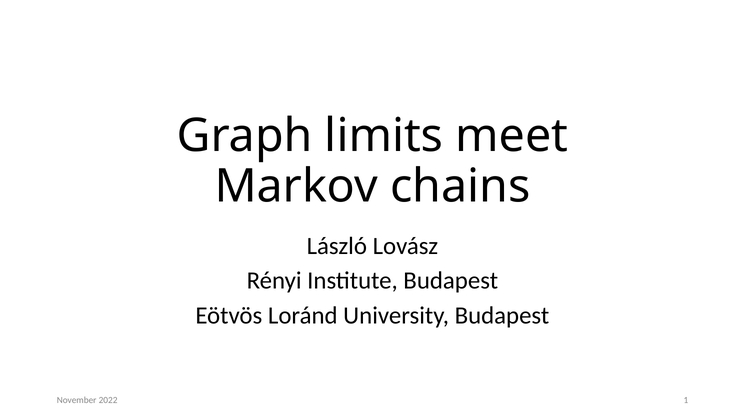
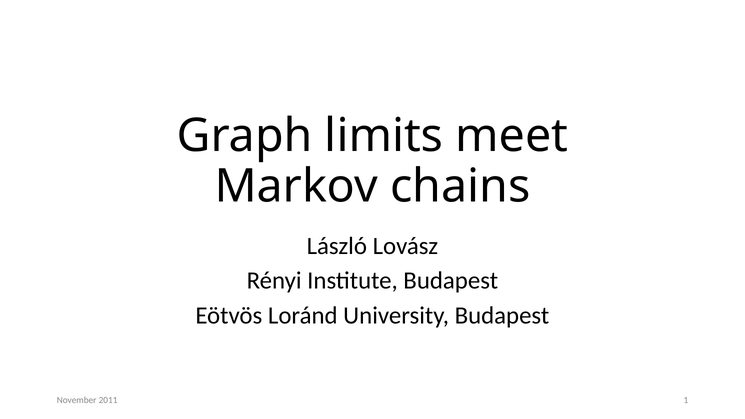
2022: 2022 -> 2011
